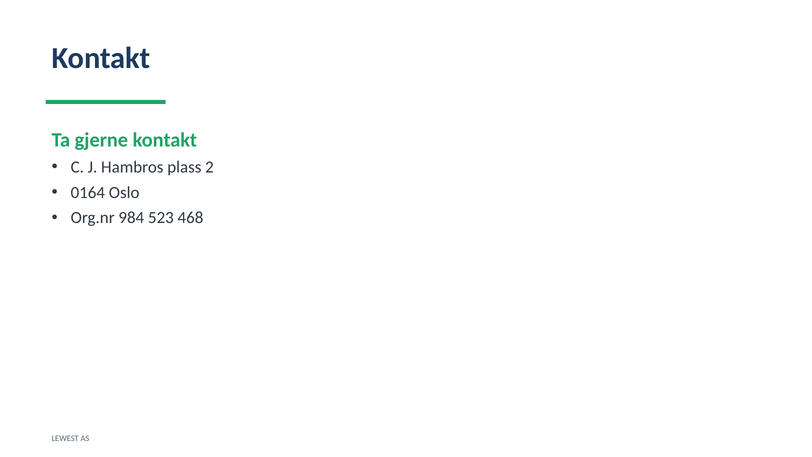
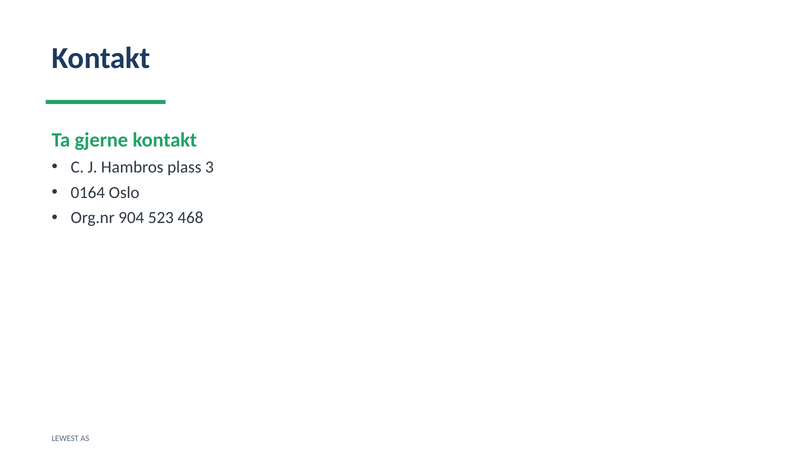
2: 2 -> 3
984: 984 -> 904
